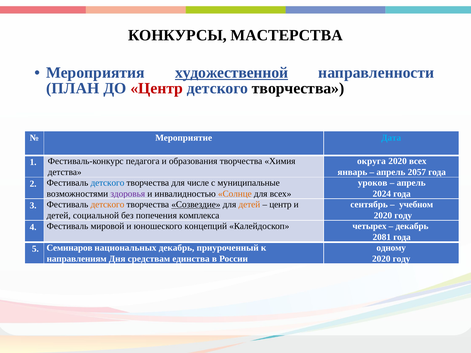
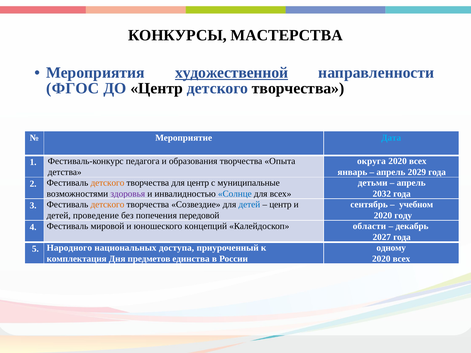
ПЛАН: ПЛАН -> ФГОС
Центр at (157, 88) colour: red -> black
Химия: Химия -> Опыта
2057: 2057 -> 2029
уроков: уроков -> детьми
детского at (107, 183) colour: blue -> orange
для числе: числе -> центр
Солнце colour: orange -> blue
2024: 2024 -> 2032
Созвездие underline: present -> none
детей at (249, 205) colour: orange -> blue
социальной: социальной -> проведение
комплекса: комплекса -> передовой
четырех: четырех -> области
2081: 2081 -> 2027
Семинаров: Семинаров -> Народного
национальных декабрь: декабрь -> доступа
направлениям: направлениям -> комплектация
средствам: средствам -> предметов
году at (402, 259): году -> всех
